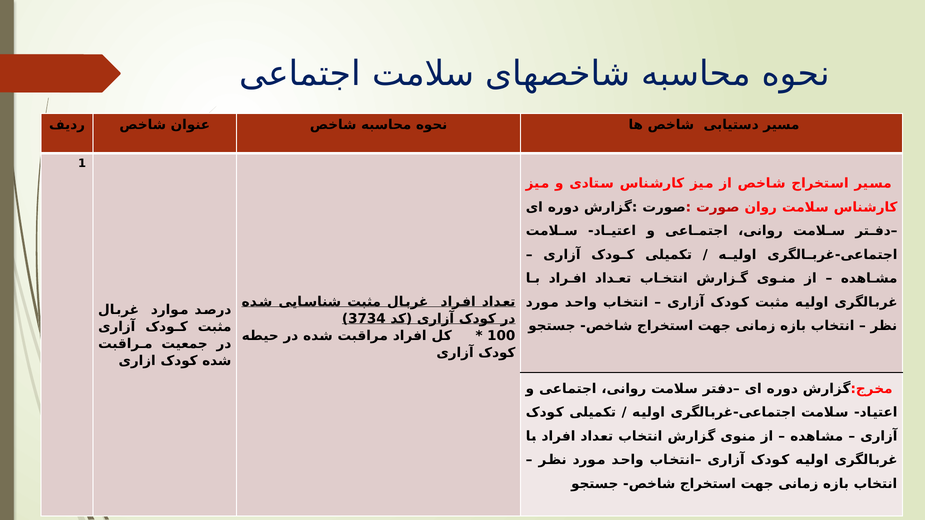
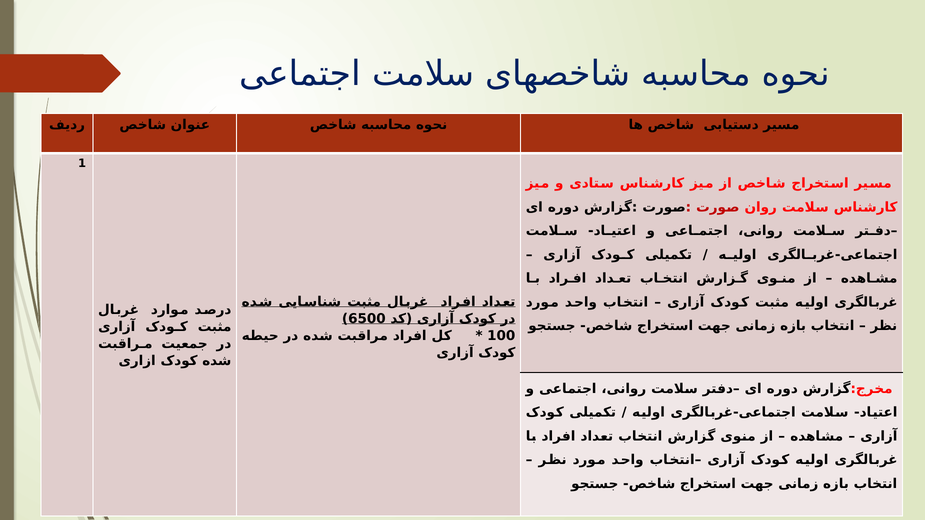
3734: 3734 -> 6500
